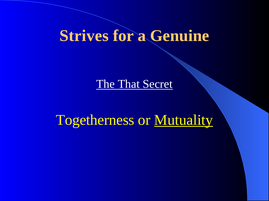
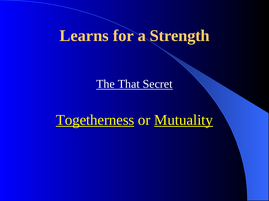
Strives: Strives -> Learns
Genuine: Genuine -> Strength
Togetherness underline: none -> present
